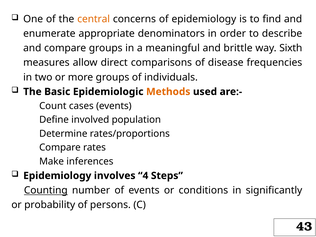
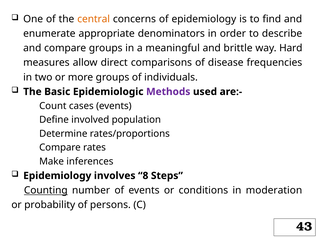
Sixth: Sixth -> Hard
Methods colour: orange -> purple
4: 4 -> 8
significantly: significantly -> moderation
